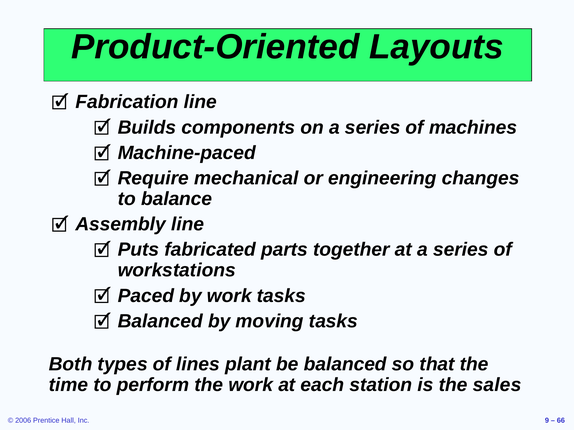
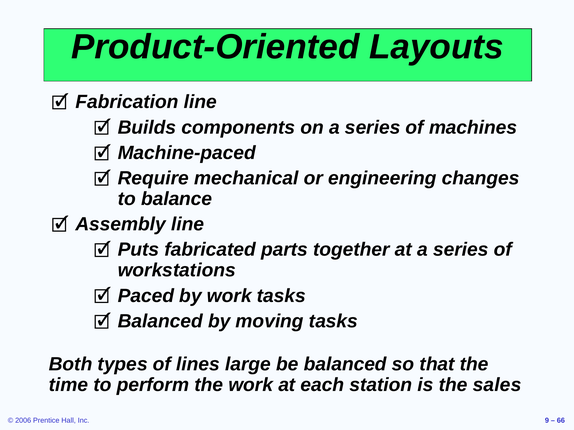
plant: plant -> large
